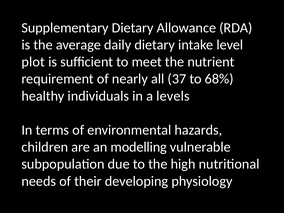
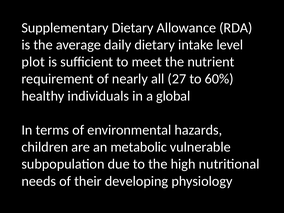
37: 37 -> 27
68%: 68% -> 60%
levels: levels -> global
modelling: modelling -> metabolic
